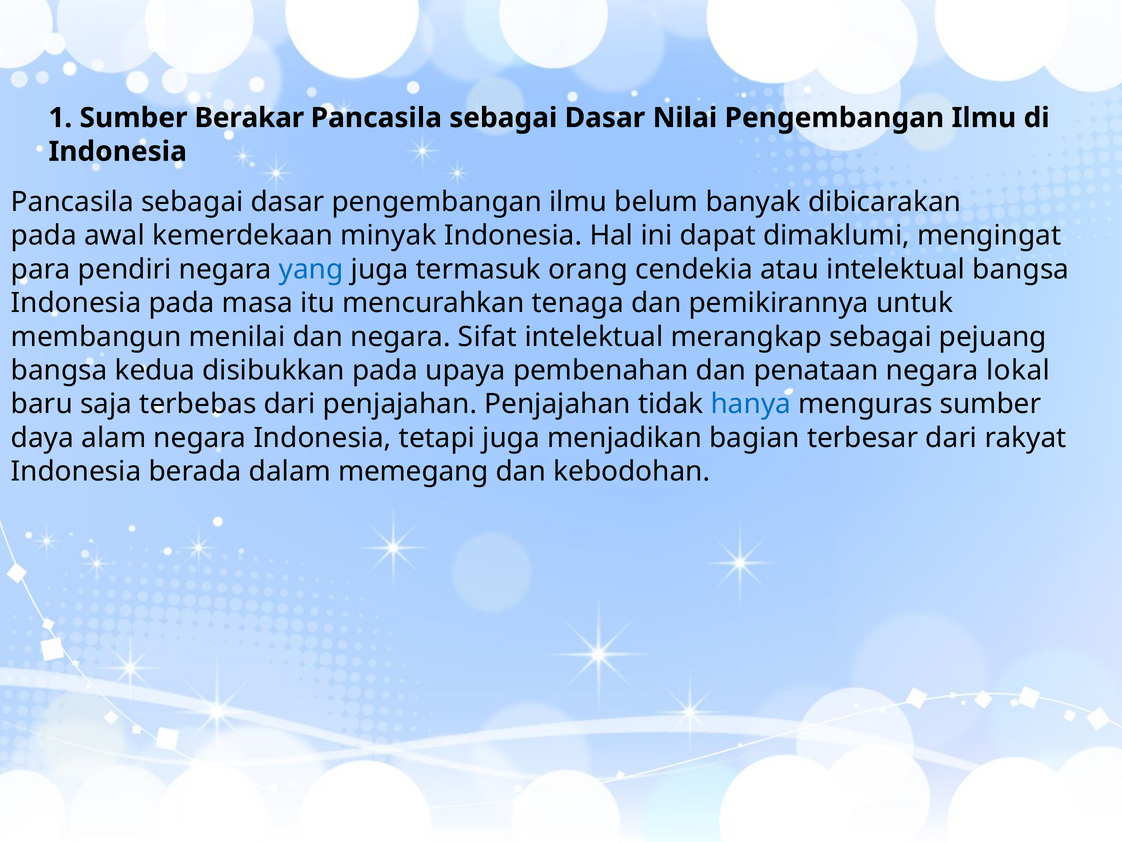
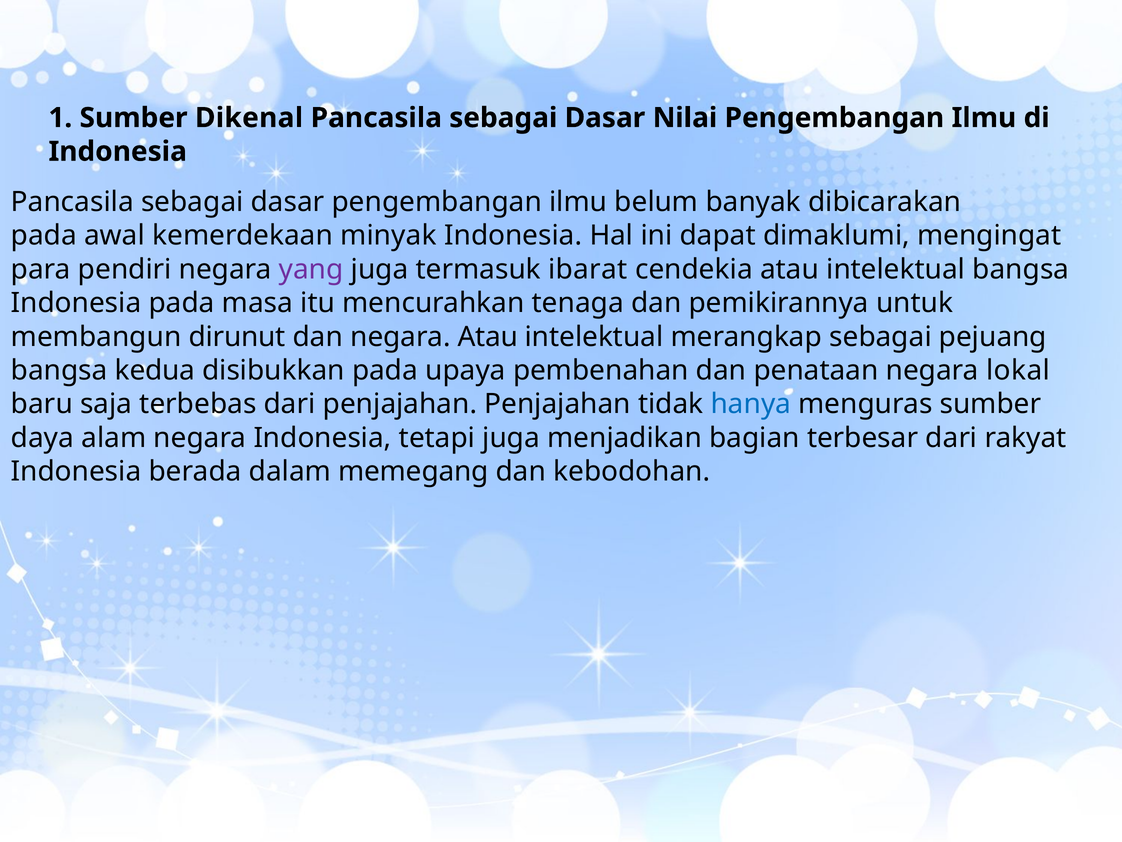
Berakar: Berakar -> Dikenal
yang colour: blue -> purple
orang: orang -> ibarat
menilai: menilai -> dirunut
negara Sifat: Sifat -> Atau
